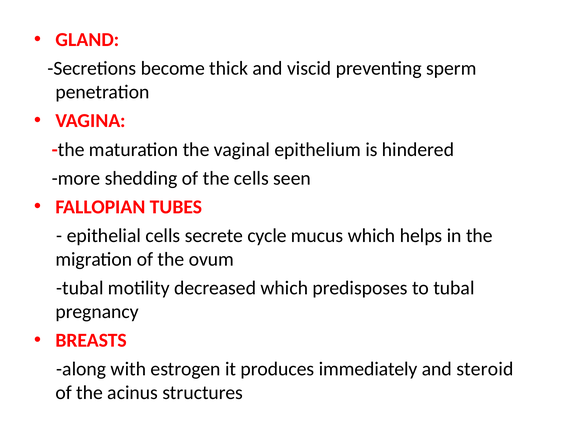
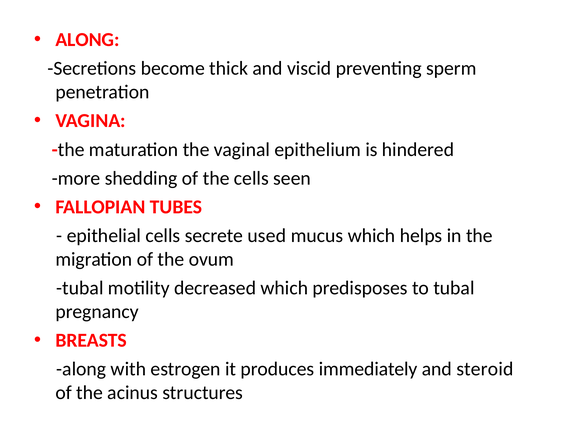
GLAND at (87, 40): GLAND -> ALONG
cycle: cycle -> used
